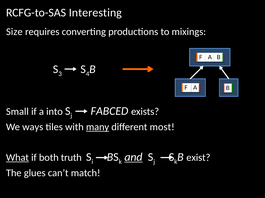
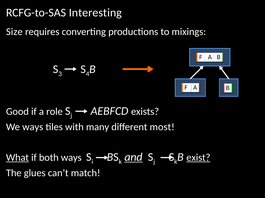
Small: Small -> Good
into: into -> role
FABCED: FABCED -> AEBFCD
many underline: present -> none
both truth: truth -> ways
exist underline: none -> present
